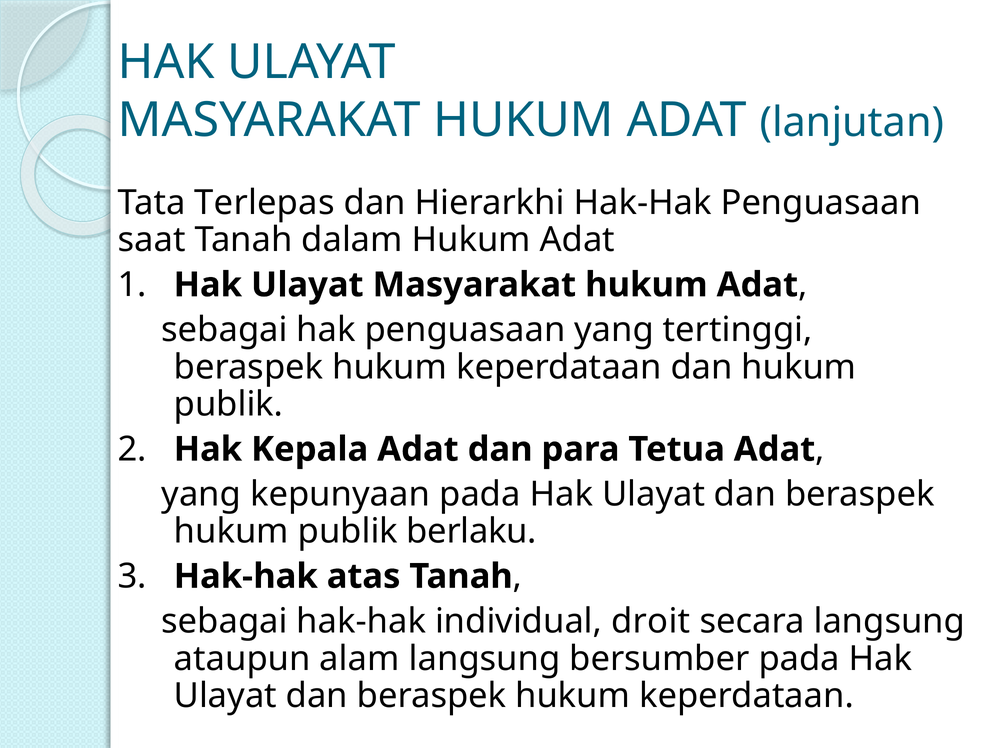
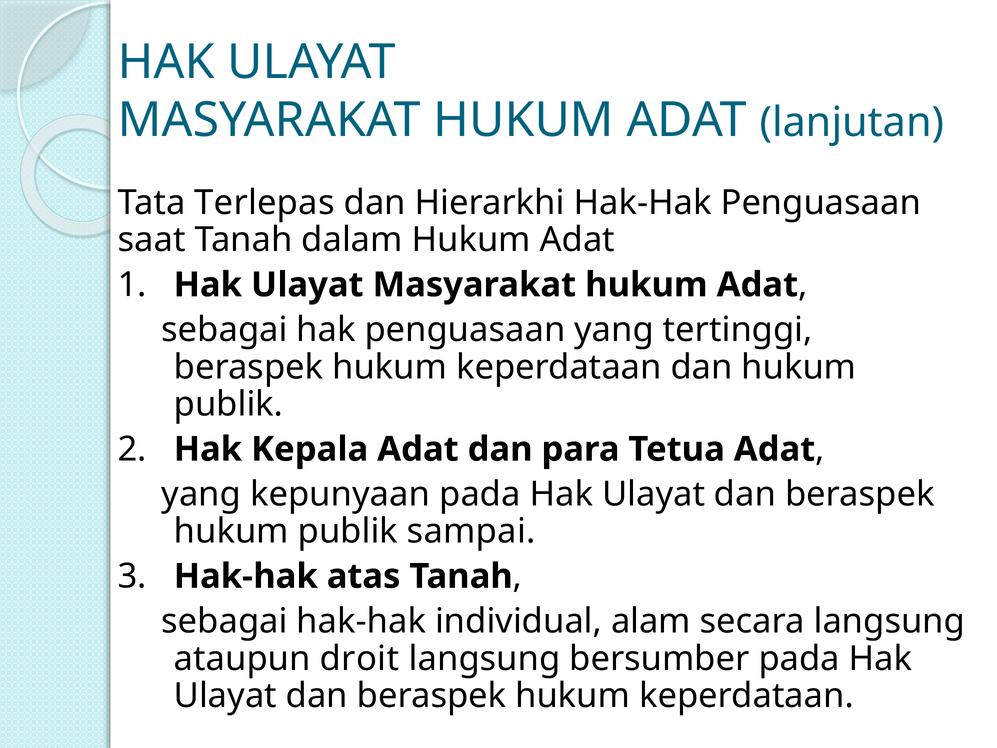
berlaku: berlaku -> sampai
droit: droit -> alam
alam: alam -> droit
